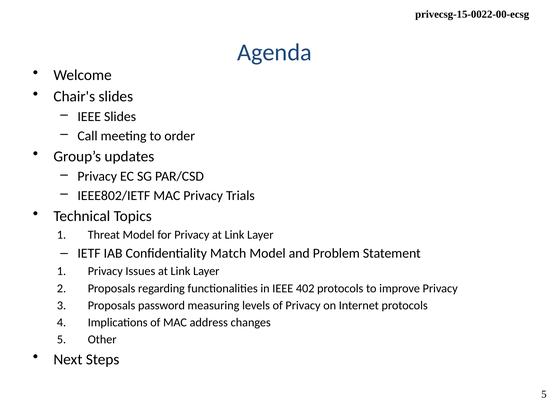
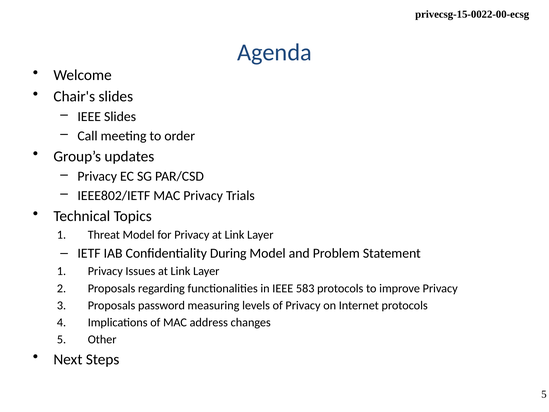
Match: Match -> During
402: 402 -> 583
